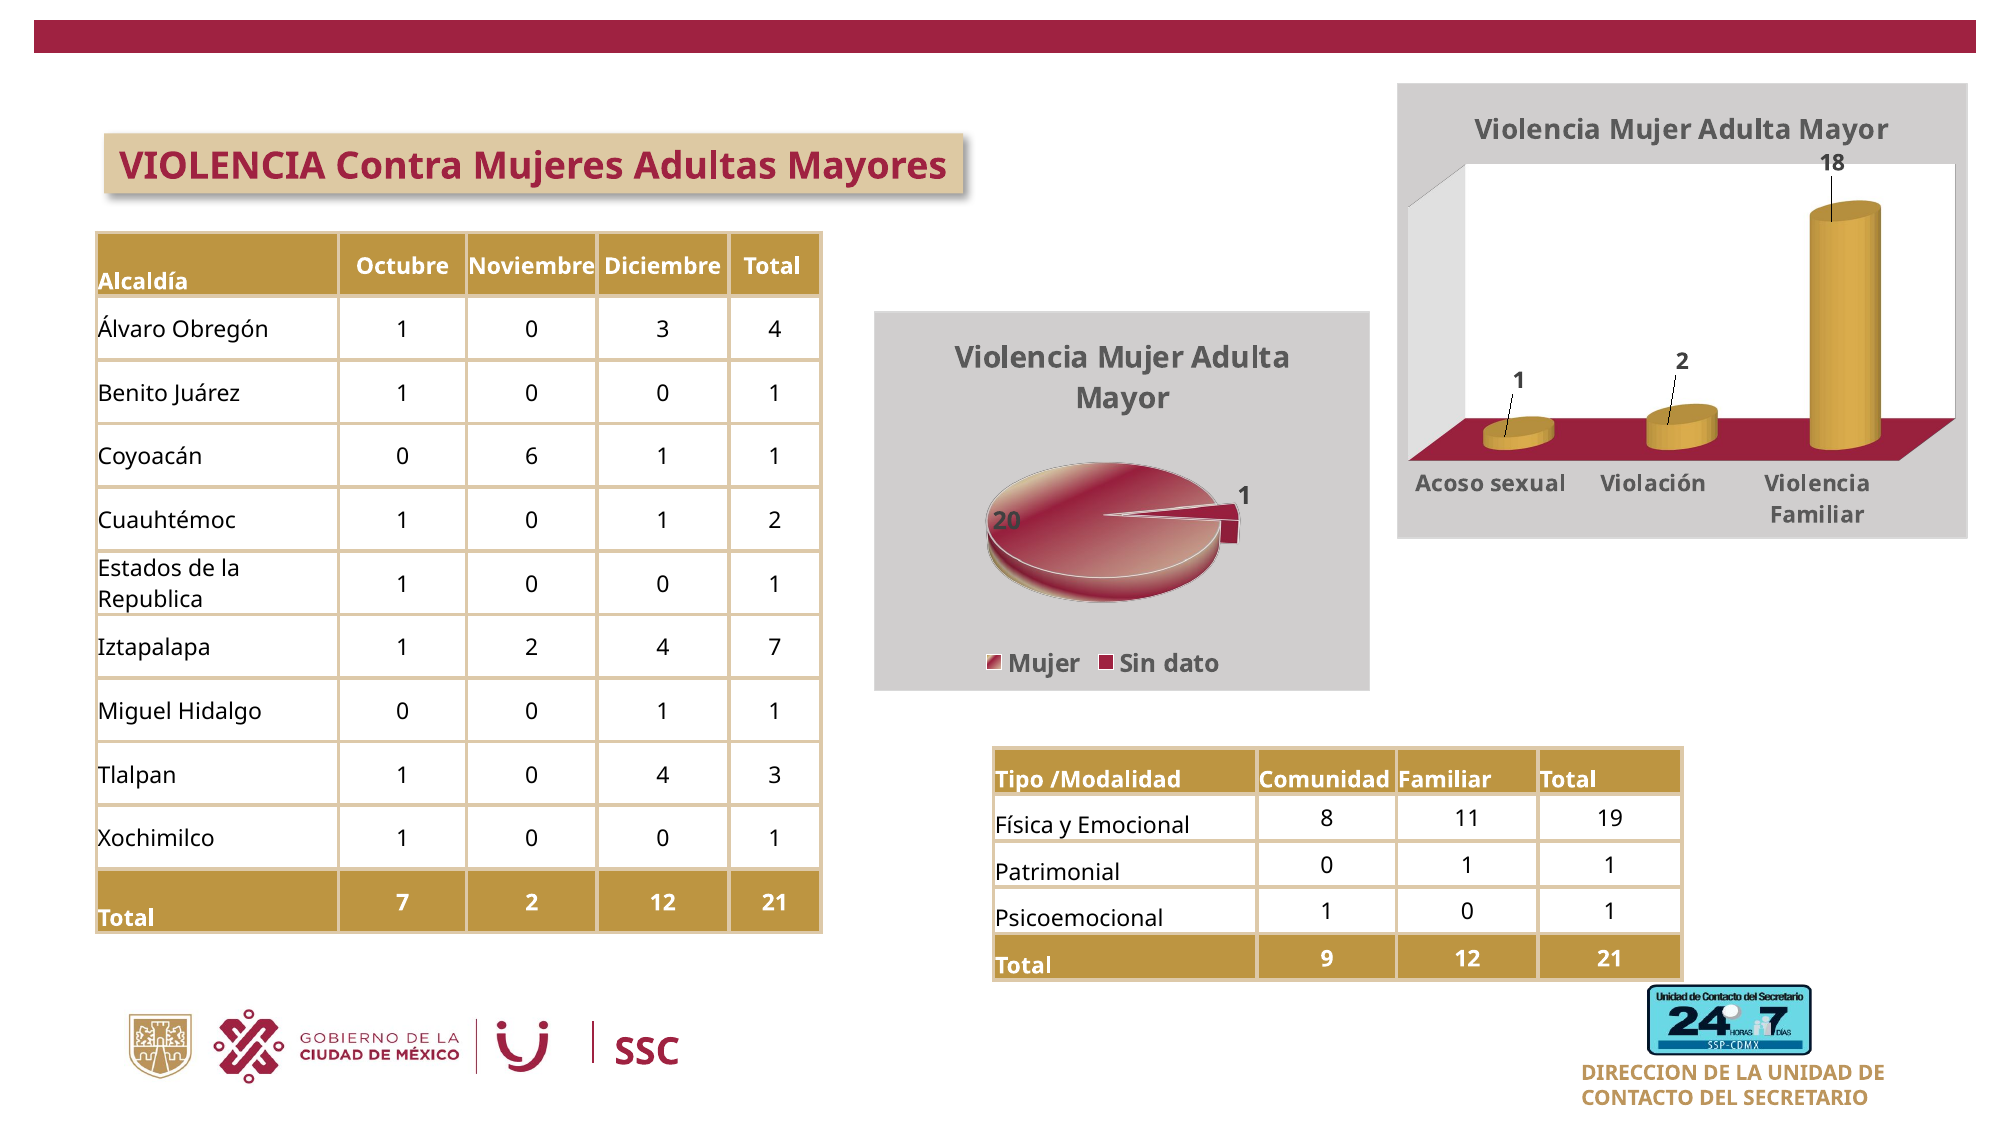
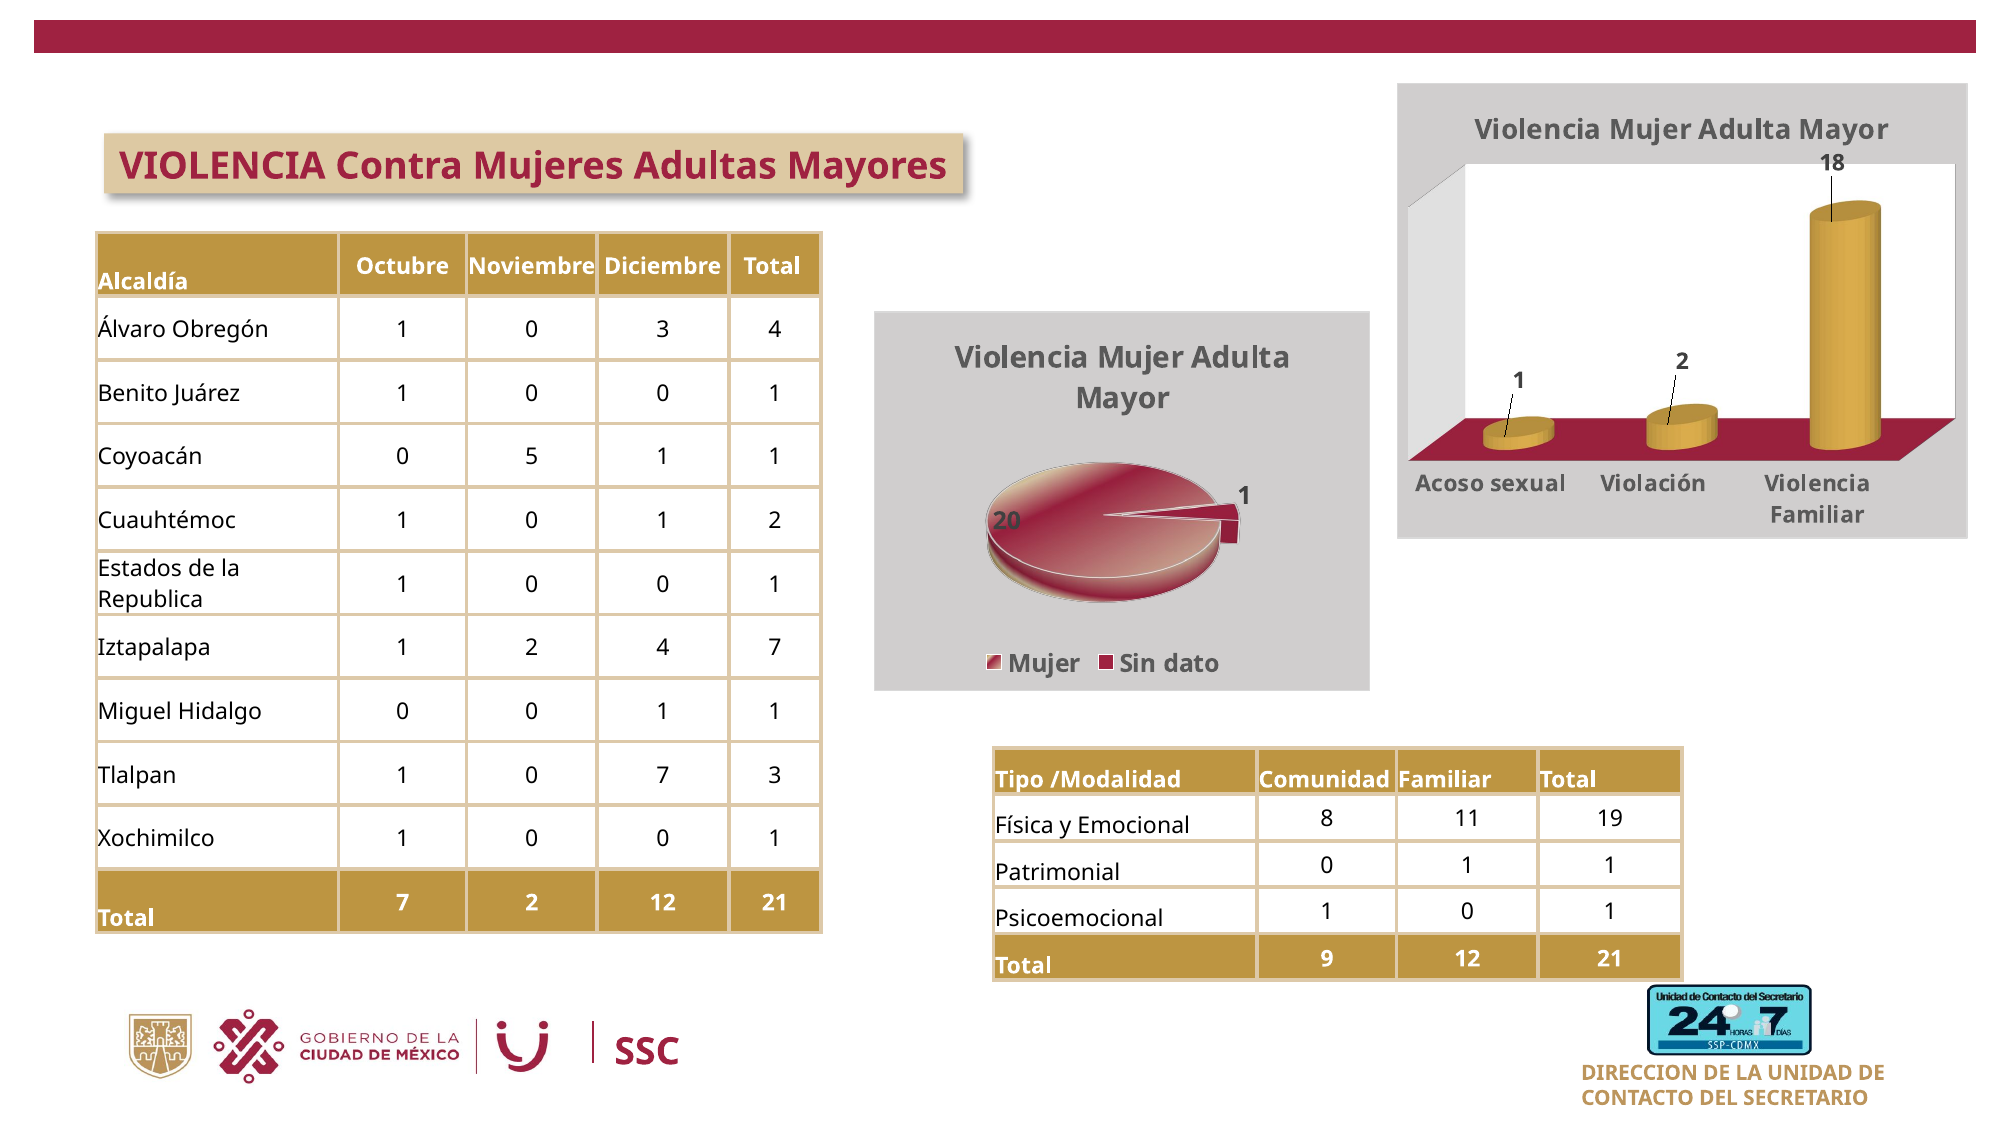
6: 6 -> 5
0 4: 4 -> 7
